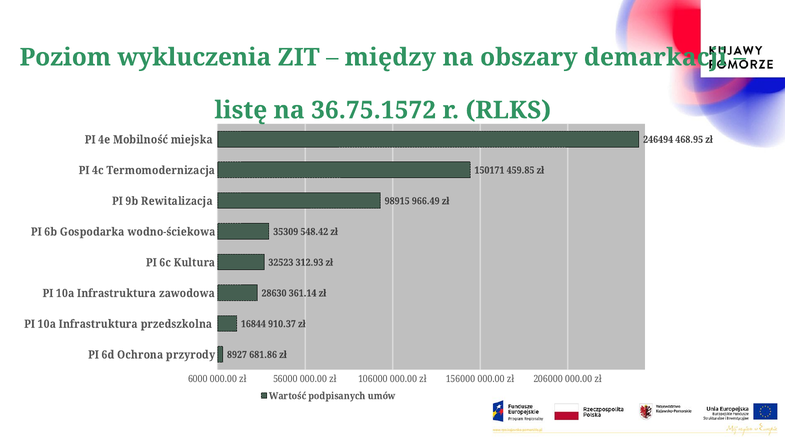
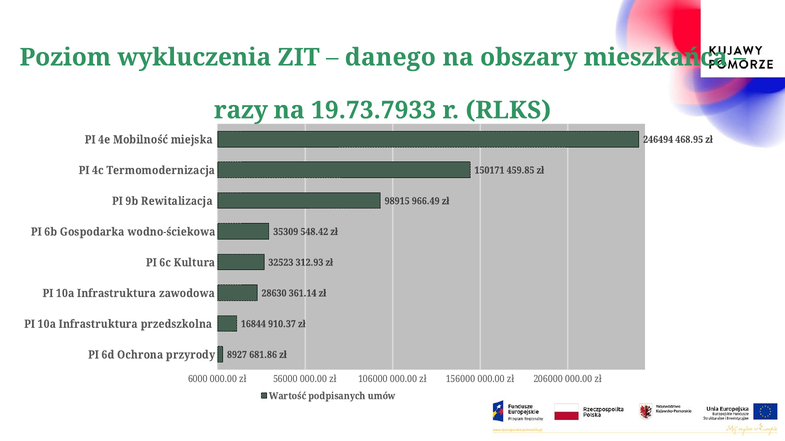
między: między -> danego
demarkacji: demarkacji -> mieszkańca
listę: listę -> razy
36.75.1572: 36.75.1572 -> 19.73.7933
